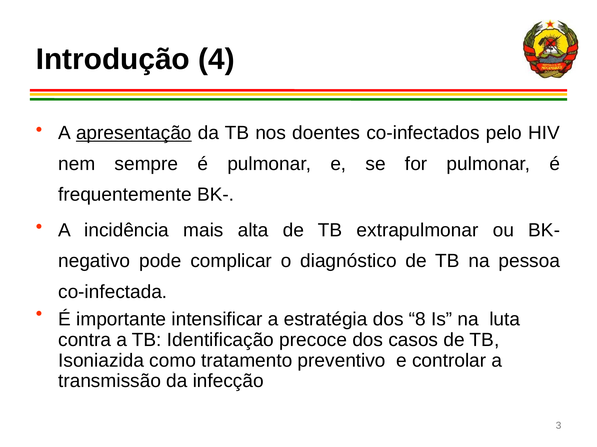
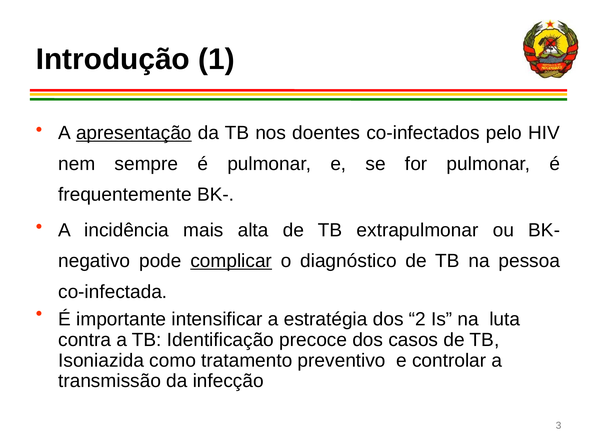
4: 4 -> 1
complicar underline: none -> present
8: 8 -> 2
